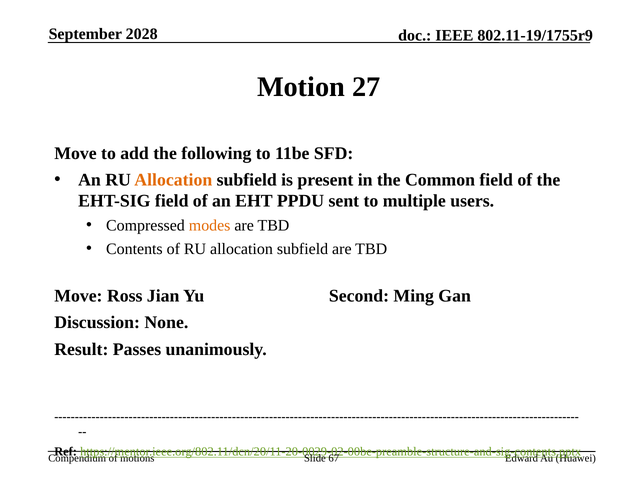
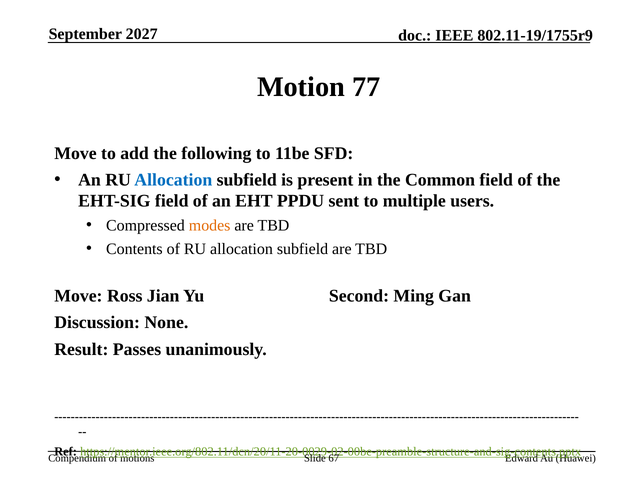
2028: 2028 -> 2027
27: 27 -> 77
Allocation at (173, 180) colour: orange -> blue
